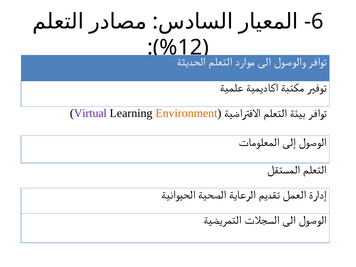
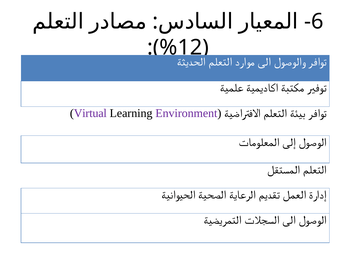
Environment colour: orange -> purple
